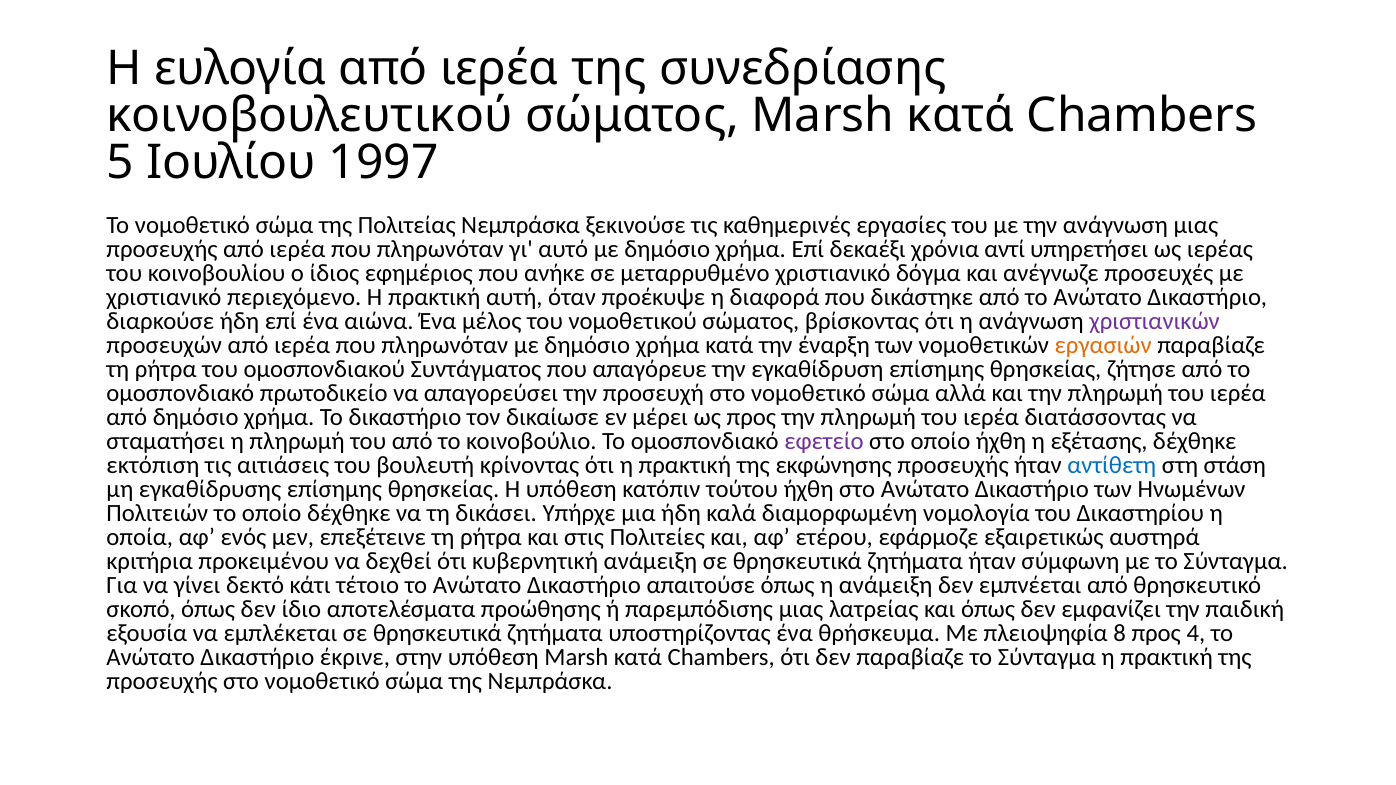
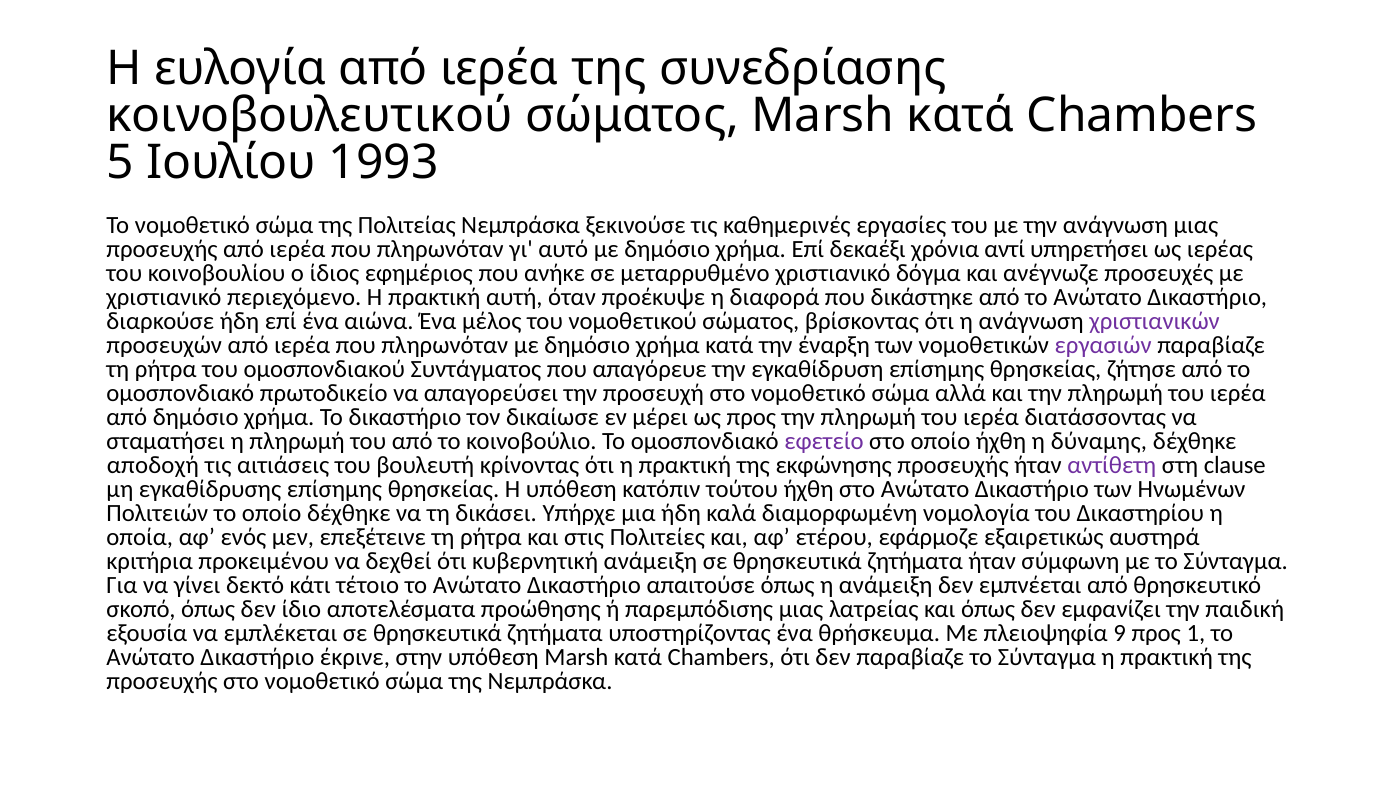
1997: 1997 -> 1993
εργασιών colour: orange -> purple
εξέτασης: εξέτασης -> δύναμης
εκτόπιση: εκτόπιση -> αποδοχή
αντίθετη colour: blue -> purple
στάση: στάση -> clause
8: 8 -> 9
4: 4 -> 1
